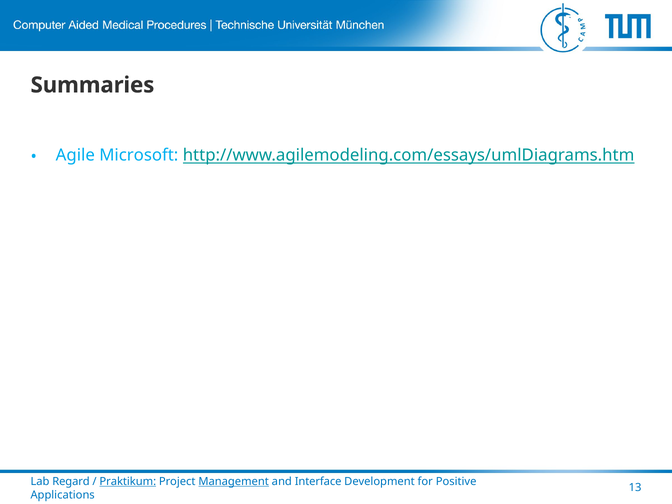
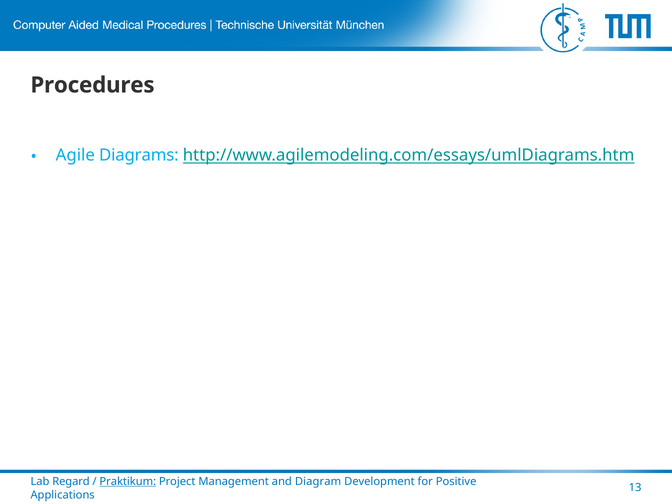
Summaries: Summaries -> Procedures
Microsoft: Microsoft -> Diagrams
Management underline: present -> none
Interface: Interface -> Diagram
